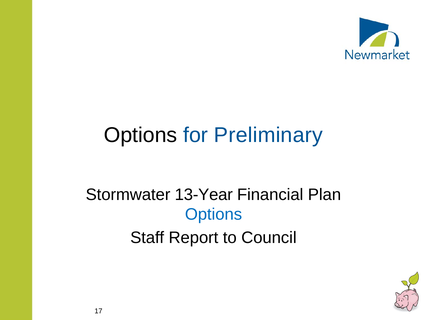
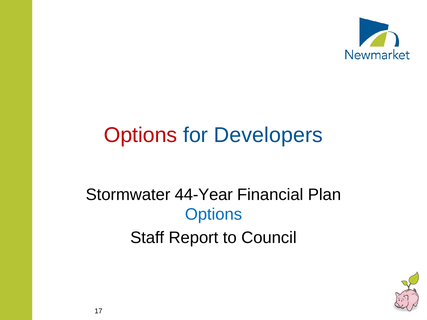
Options at (140, 135) colour: black -> red
Preliminary: Preliminary -> Developers
13-Year: 13-Year -> 44-Year
